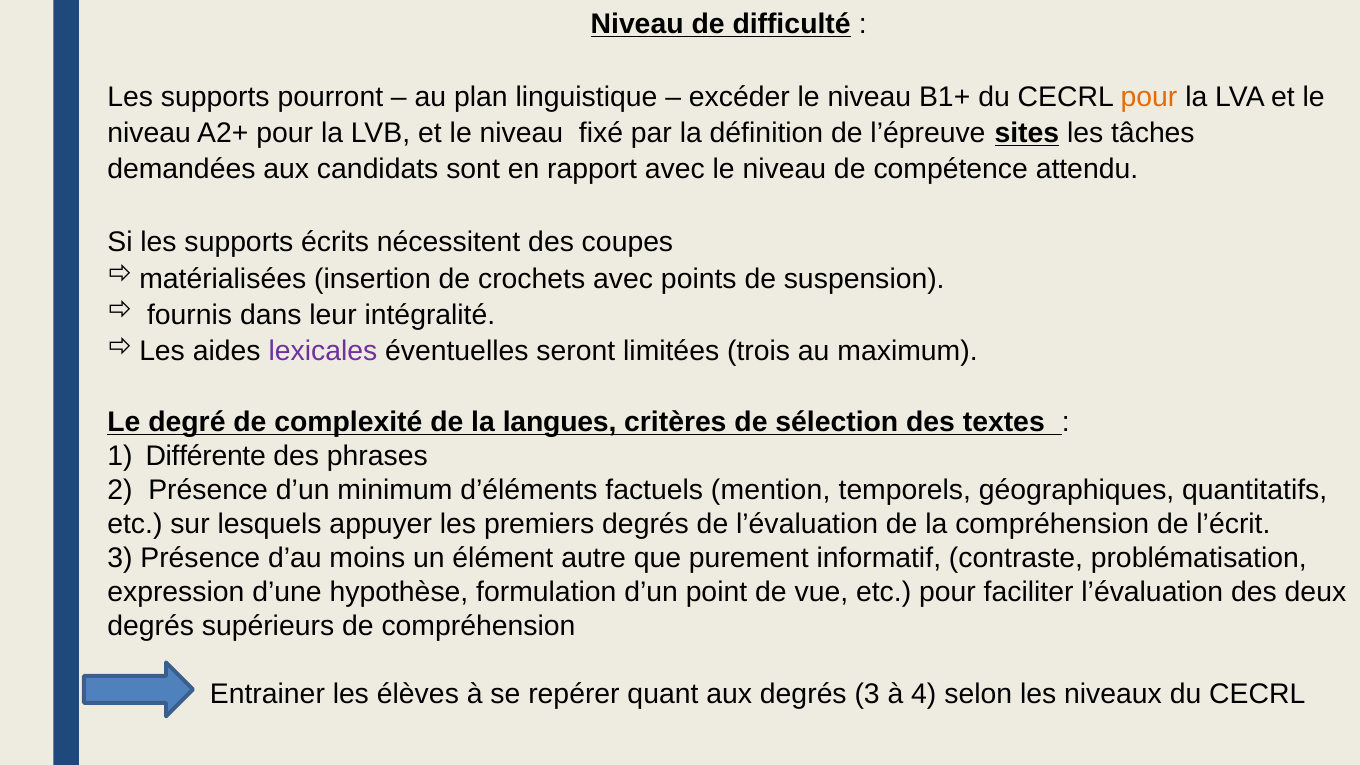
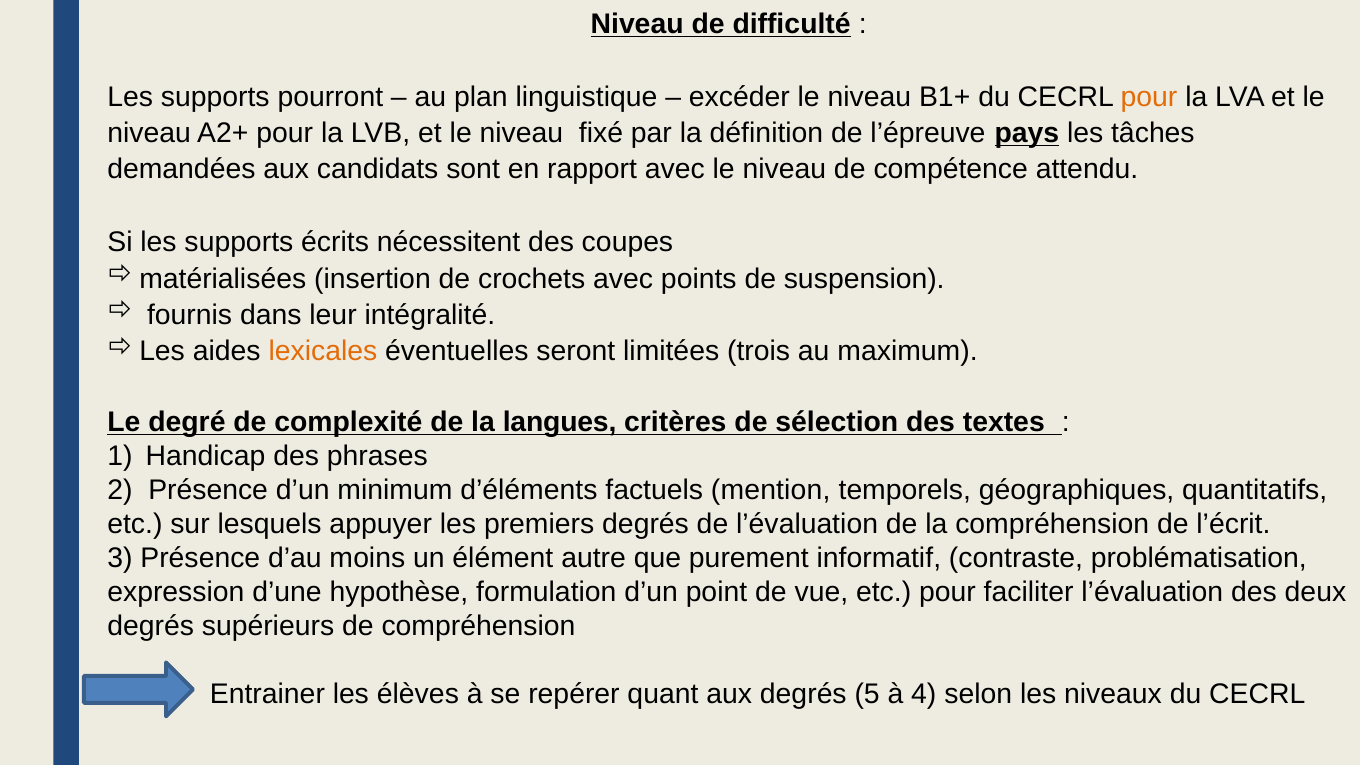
sites: sites -> pays
lexicales colour: purple -> orange
Différente: Différente -> Handicap
degrés 3: 3 -> 5
